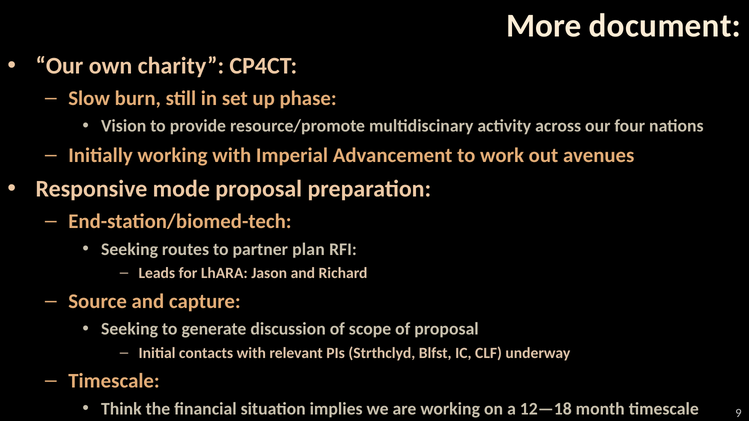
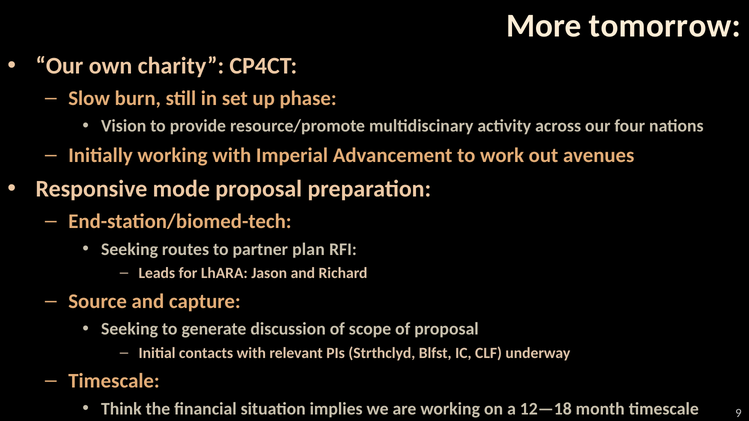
document: document -> tomorrow
